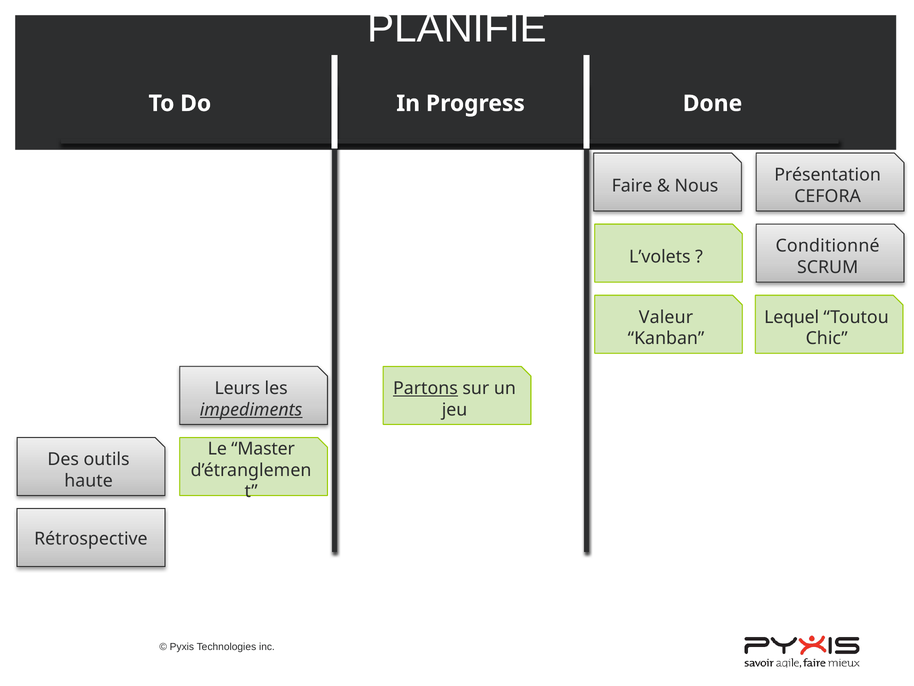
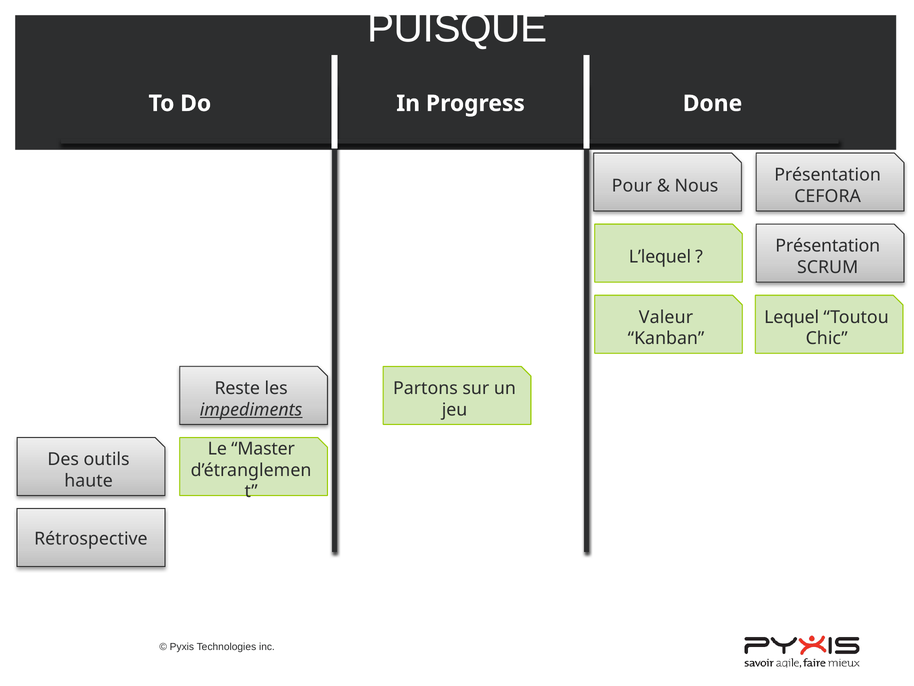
PLANIFIÉ: PLANIFIÉ -> PUISQUE
Faire: Faire -> Pour
Conditionné at (828, 246): Conditionné -> Présentation
L’volets: L’volets -> L’lequel
Leurs: Leurs -> Reste
Partons underline: present -> none
